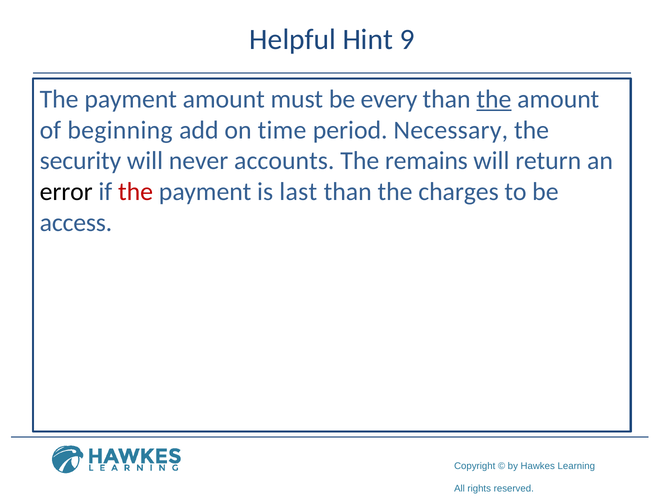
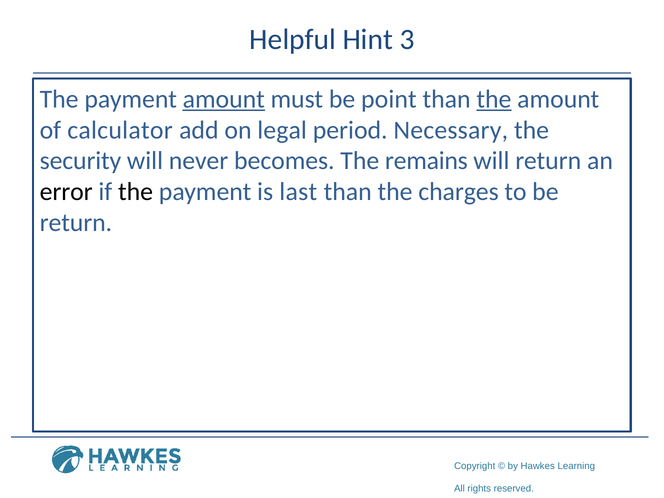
9: 9 -> 3
amount at (224, 99) underline: none -> present
every: every -> point
beginning: beginning -> calculator
time: time -> legal
accounts: accounts -> becomes
the at (136, 192) colour: red -> black
access at (76, 223): access -> return
